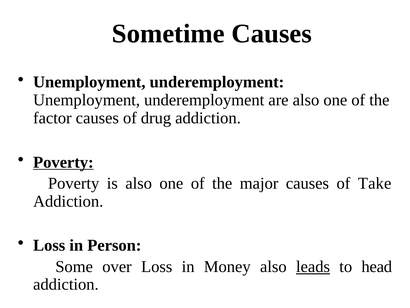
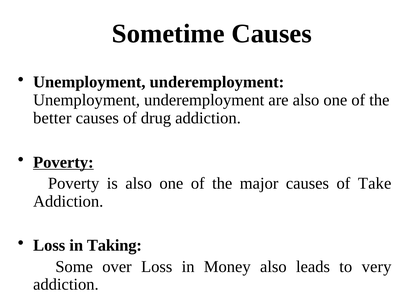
factor: factor -> better
Person: Person -> Taking
leads underline: present -> none
head: head -> very
